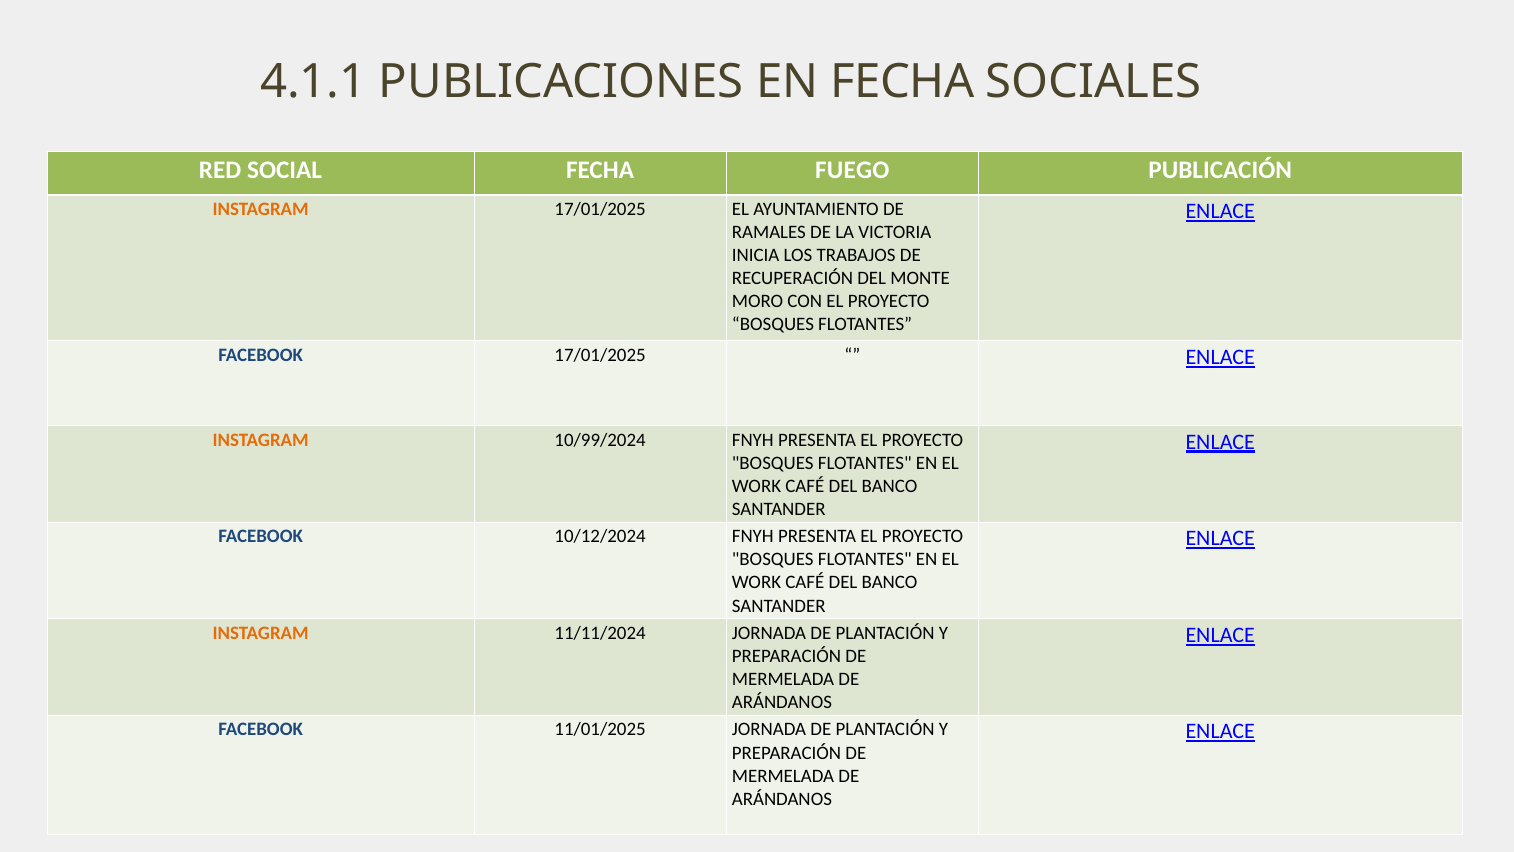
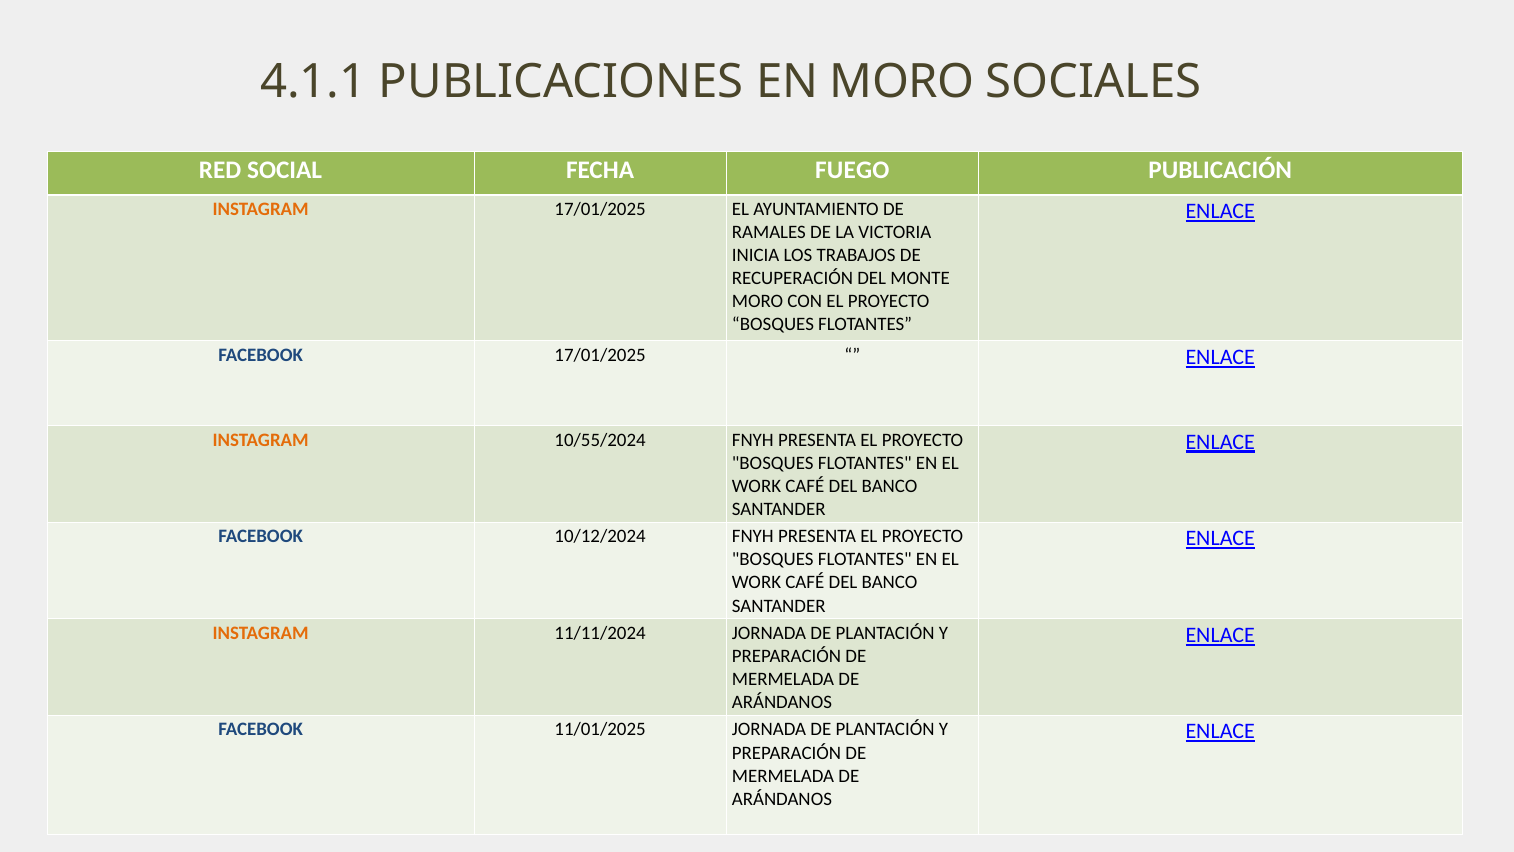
EN FECHA: FECHA -> MORO
10/99/2024: 10/99/2024 -> 10/55/2024
